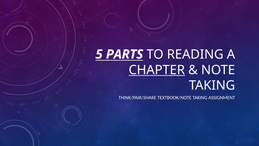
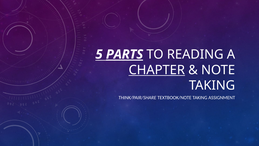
PARTS underline: none -> present
